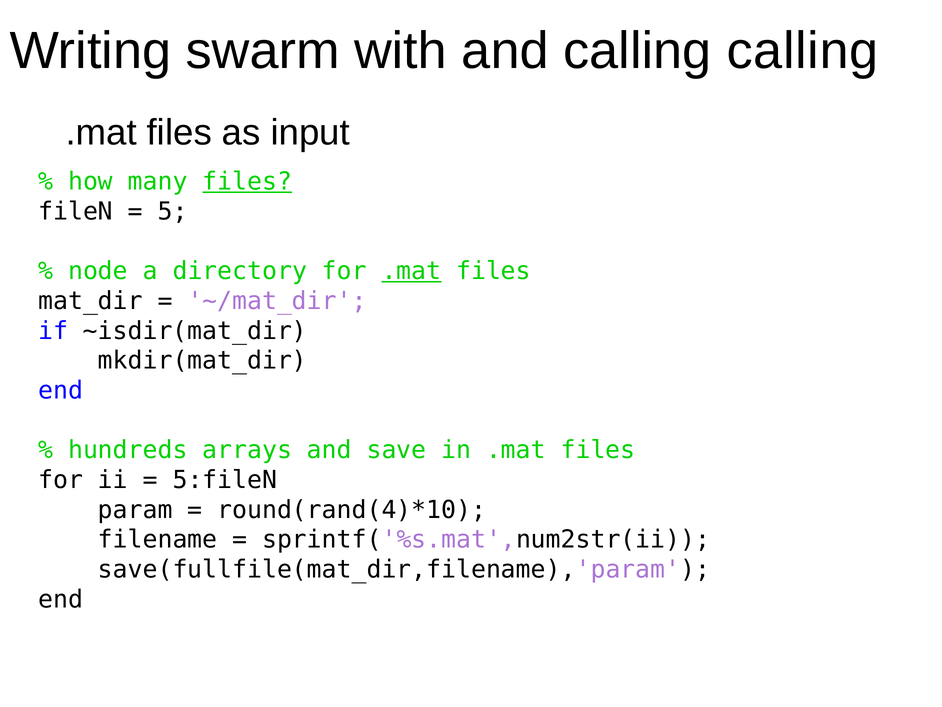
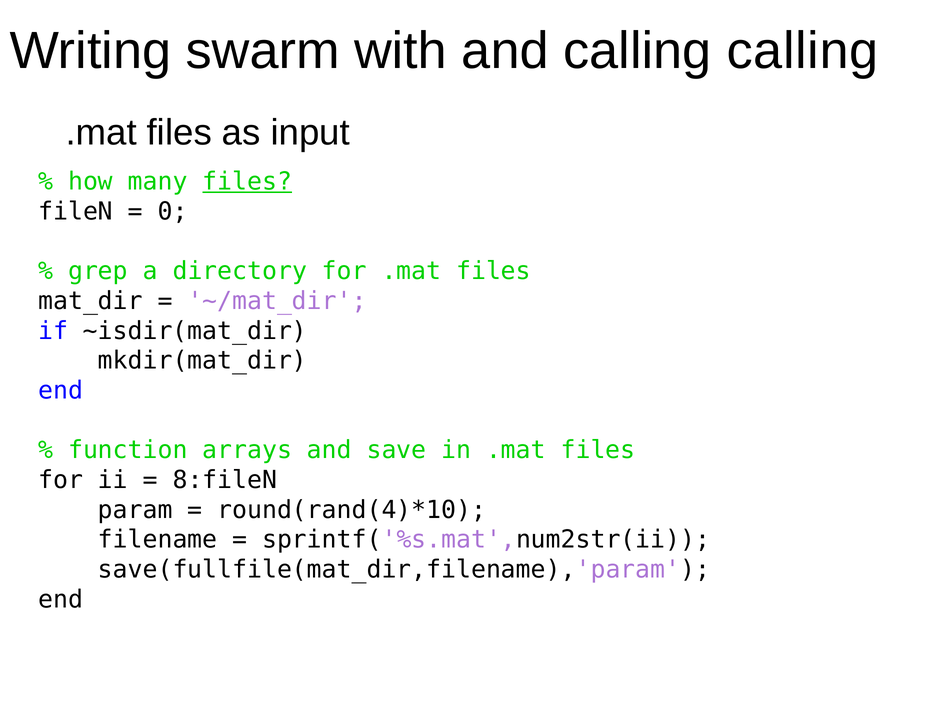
5: 5 -> 0
node: node -> grep
.mat at (411, 271) underline: present -> none
hundreds: hundreds -> function
5:fileN: 5:fileN -> 8:fileN
